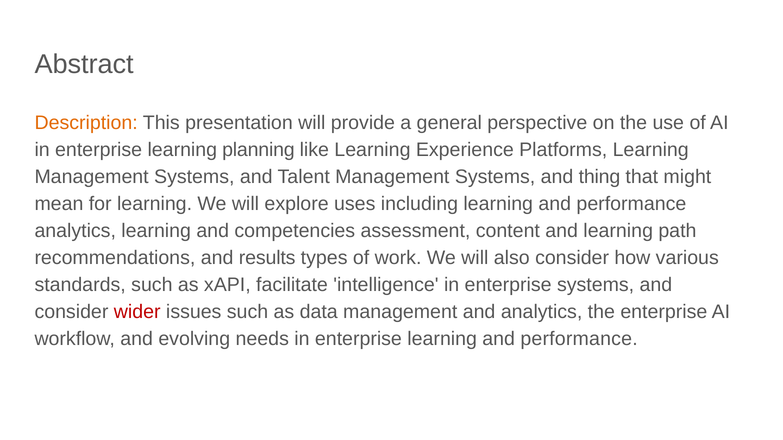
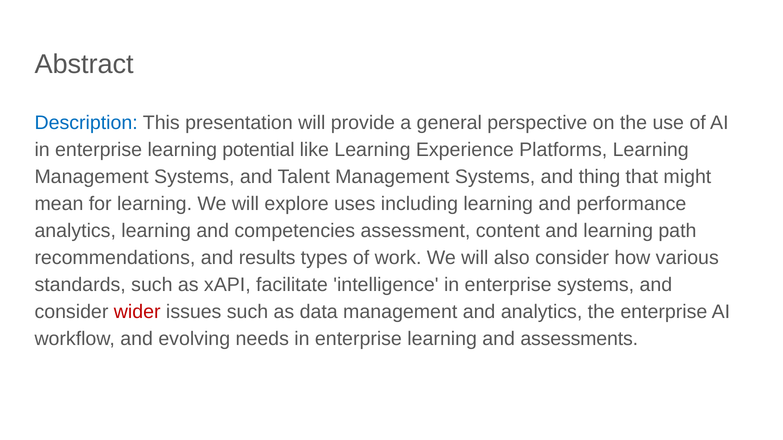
Description colour: orange -> blue
planning: planning -> potential
enterprise learning and performance: performance -> assessments
